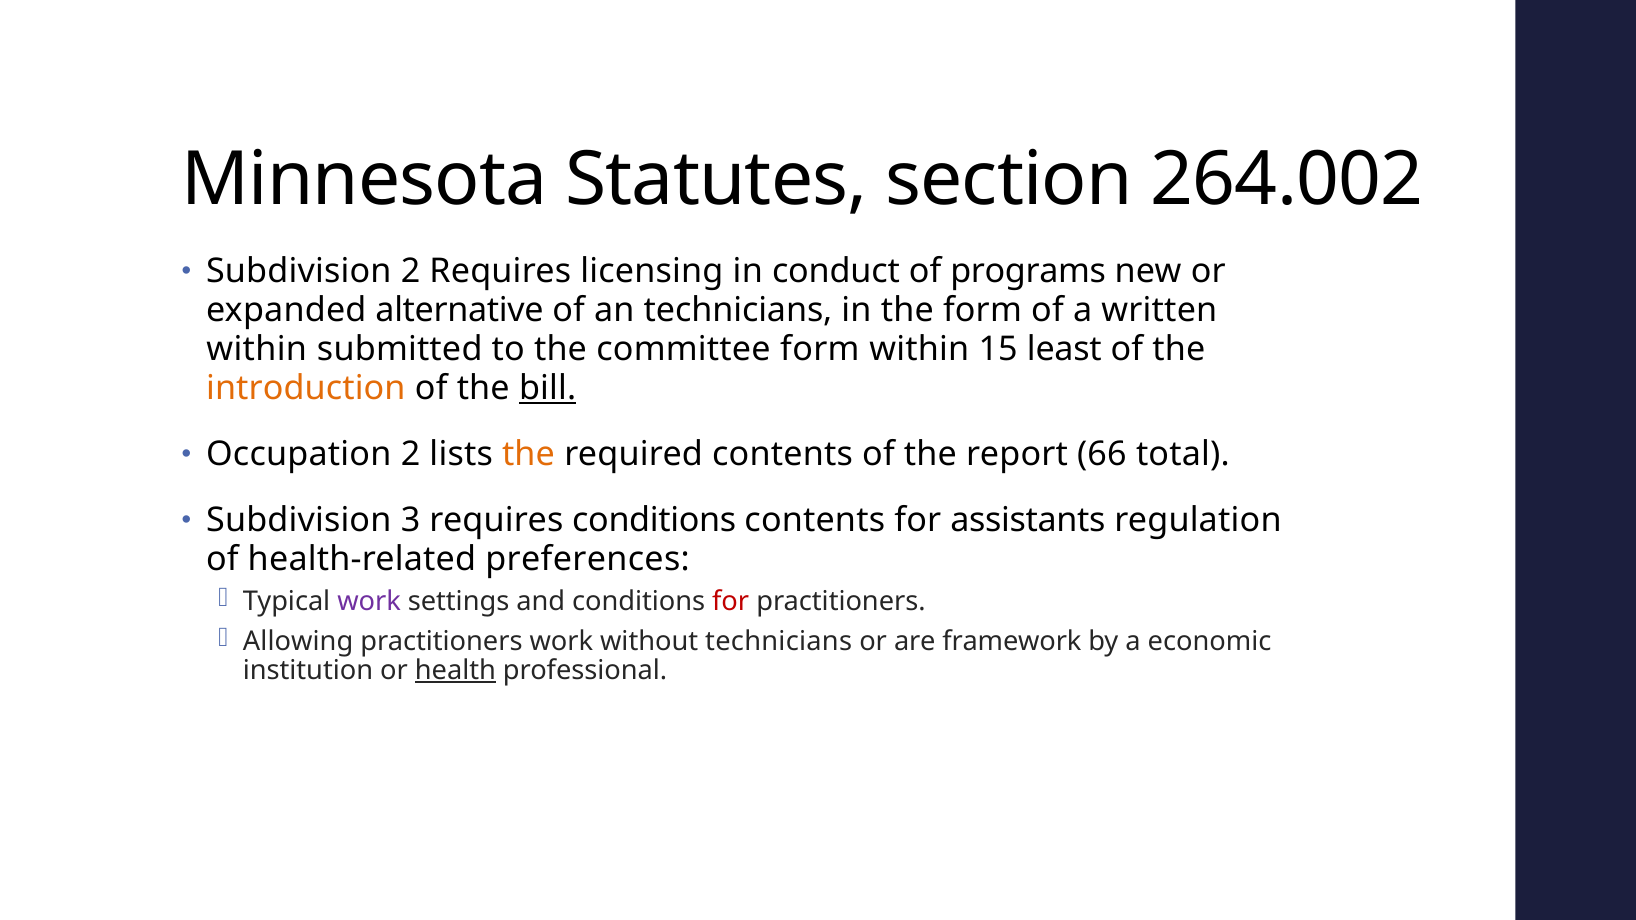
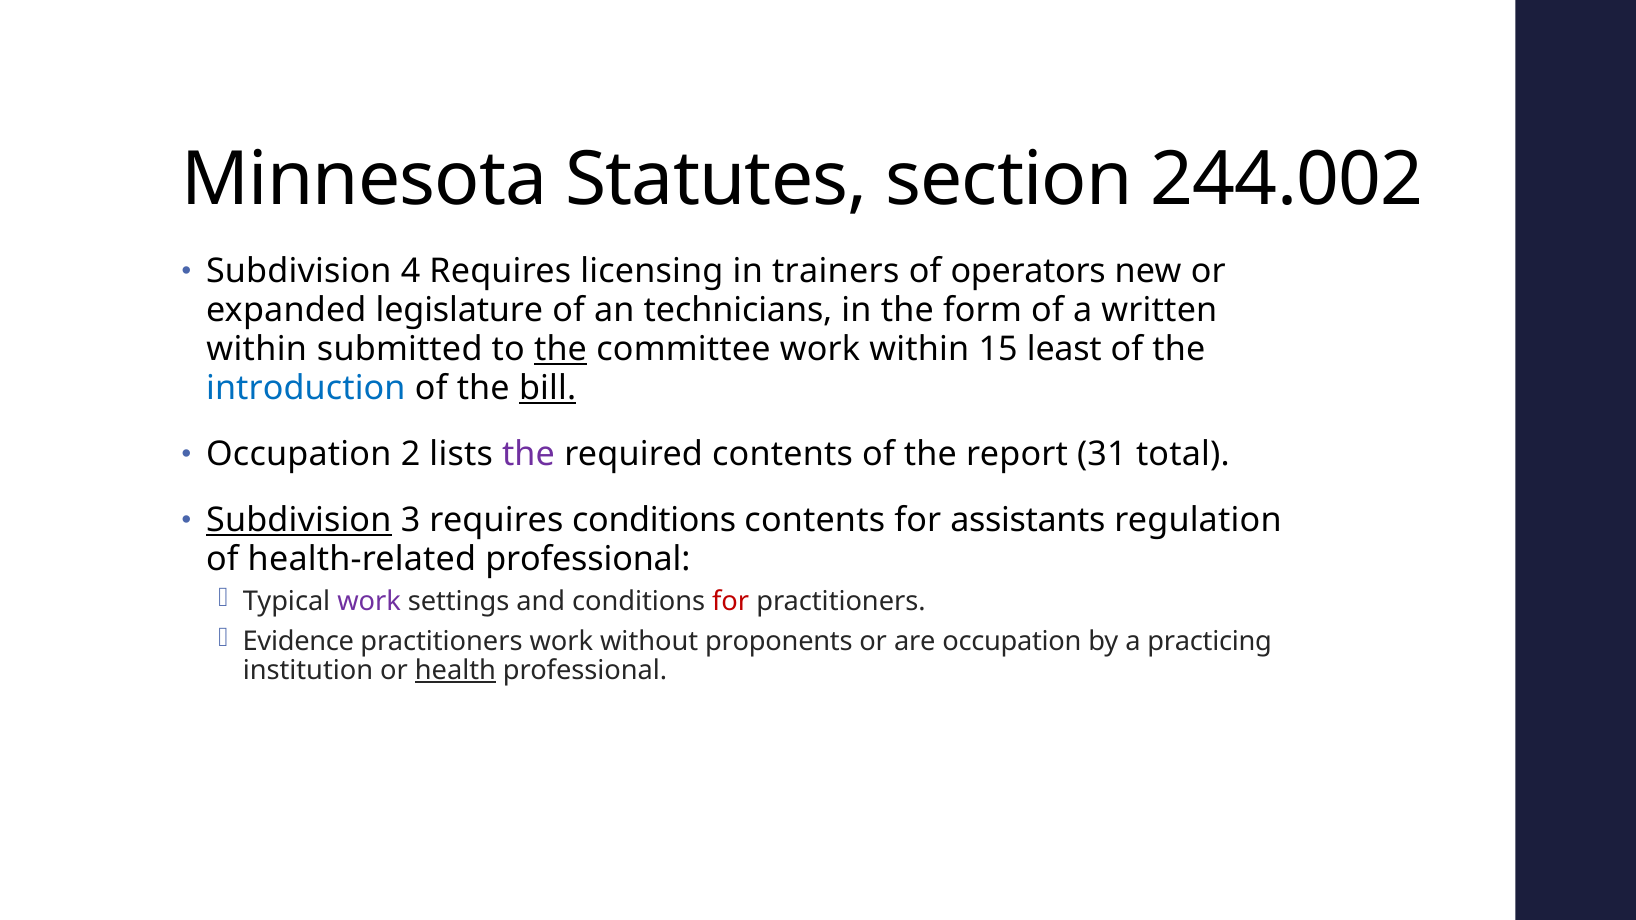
264.002: 264.002 -> 244.002
Subdivision 2: 2 -> 4
conduct: conduct -> trainers
programs: programs -> operators
alternative: alternative -> legislature
the at (561, 349) underline: none -> present
committee form: form -> work
introduction colour: orange -> blue
the at (528, 454) colour: orange -> purple
66: 66 -> 31
Subdivision at (299, 521) underline: none -> present
health-related preferences: preferences -> professional
Allowing: Allowing -> Evidence
without technicians: technicians -> proponents
are framework: framework -> occupation
economic: economic -> practicing
